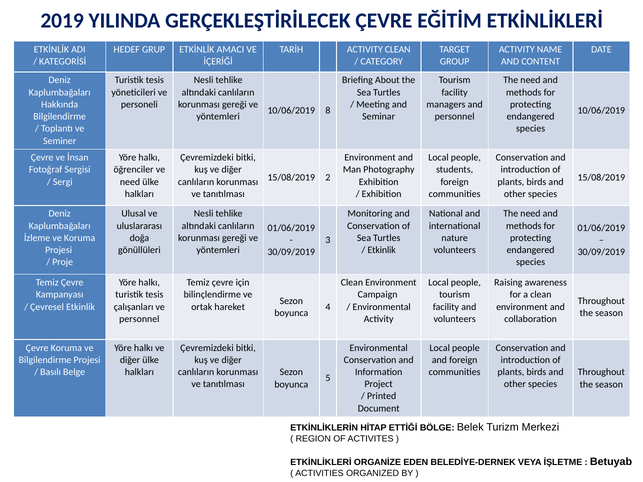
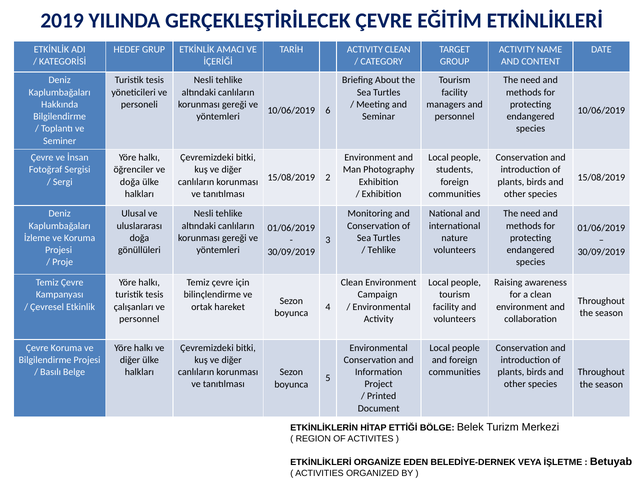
8: 8 -> 6
need at (130, 182): need -> doğa
Etkinlik at (382, 250): Etkinlik -> Tehlike
